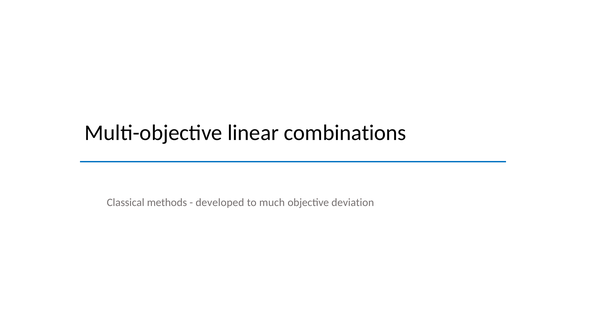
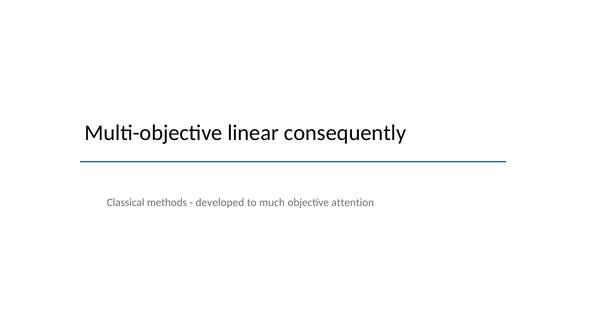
combinations: combinations -> consequently
deviation: deviation -> attention
